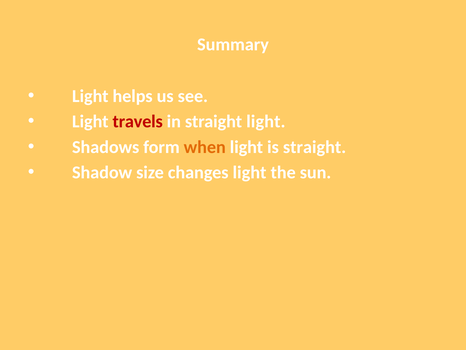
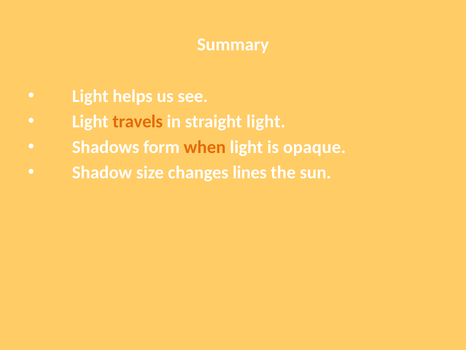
travels colour: red -> orange
is straight: straight -> opaque
changes light: light -> lines
